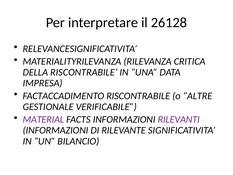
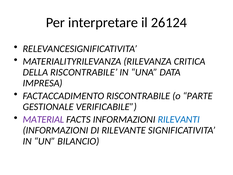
26128: 26128 -> 26124
ALTRE: ALTRE -> PARTE
RILEVANTI colour: purple -> blue
